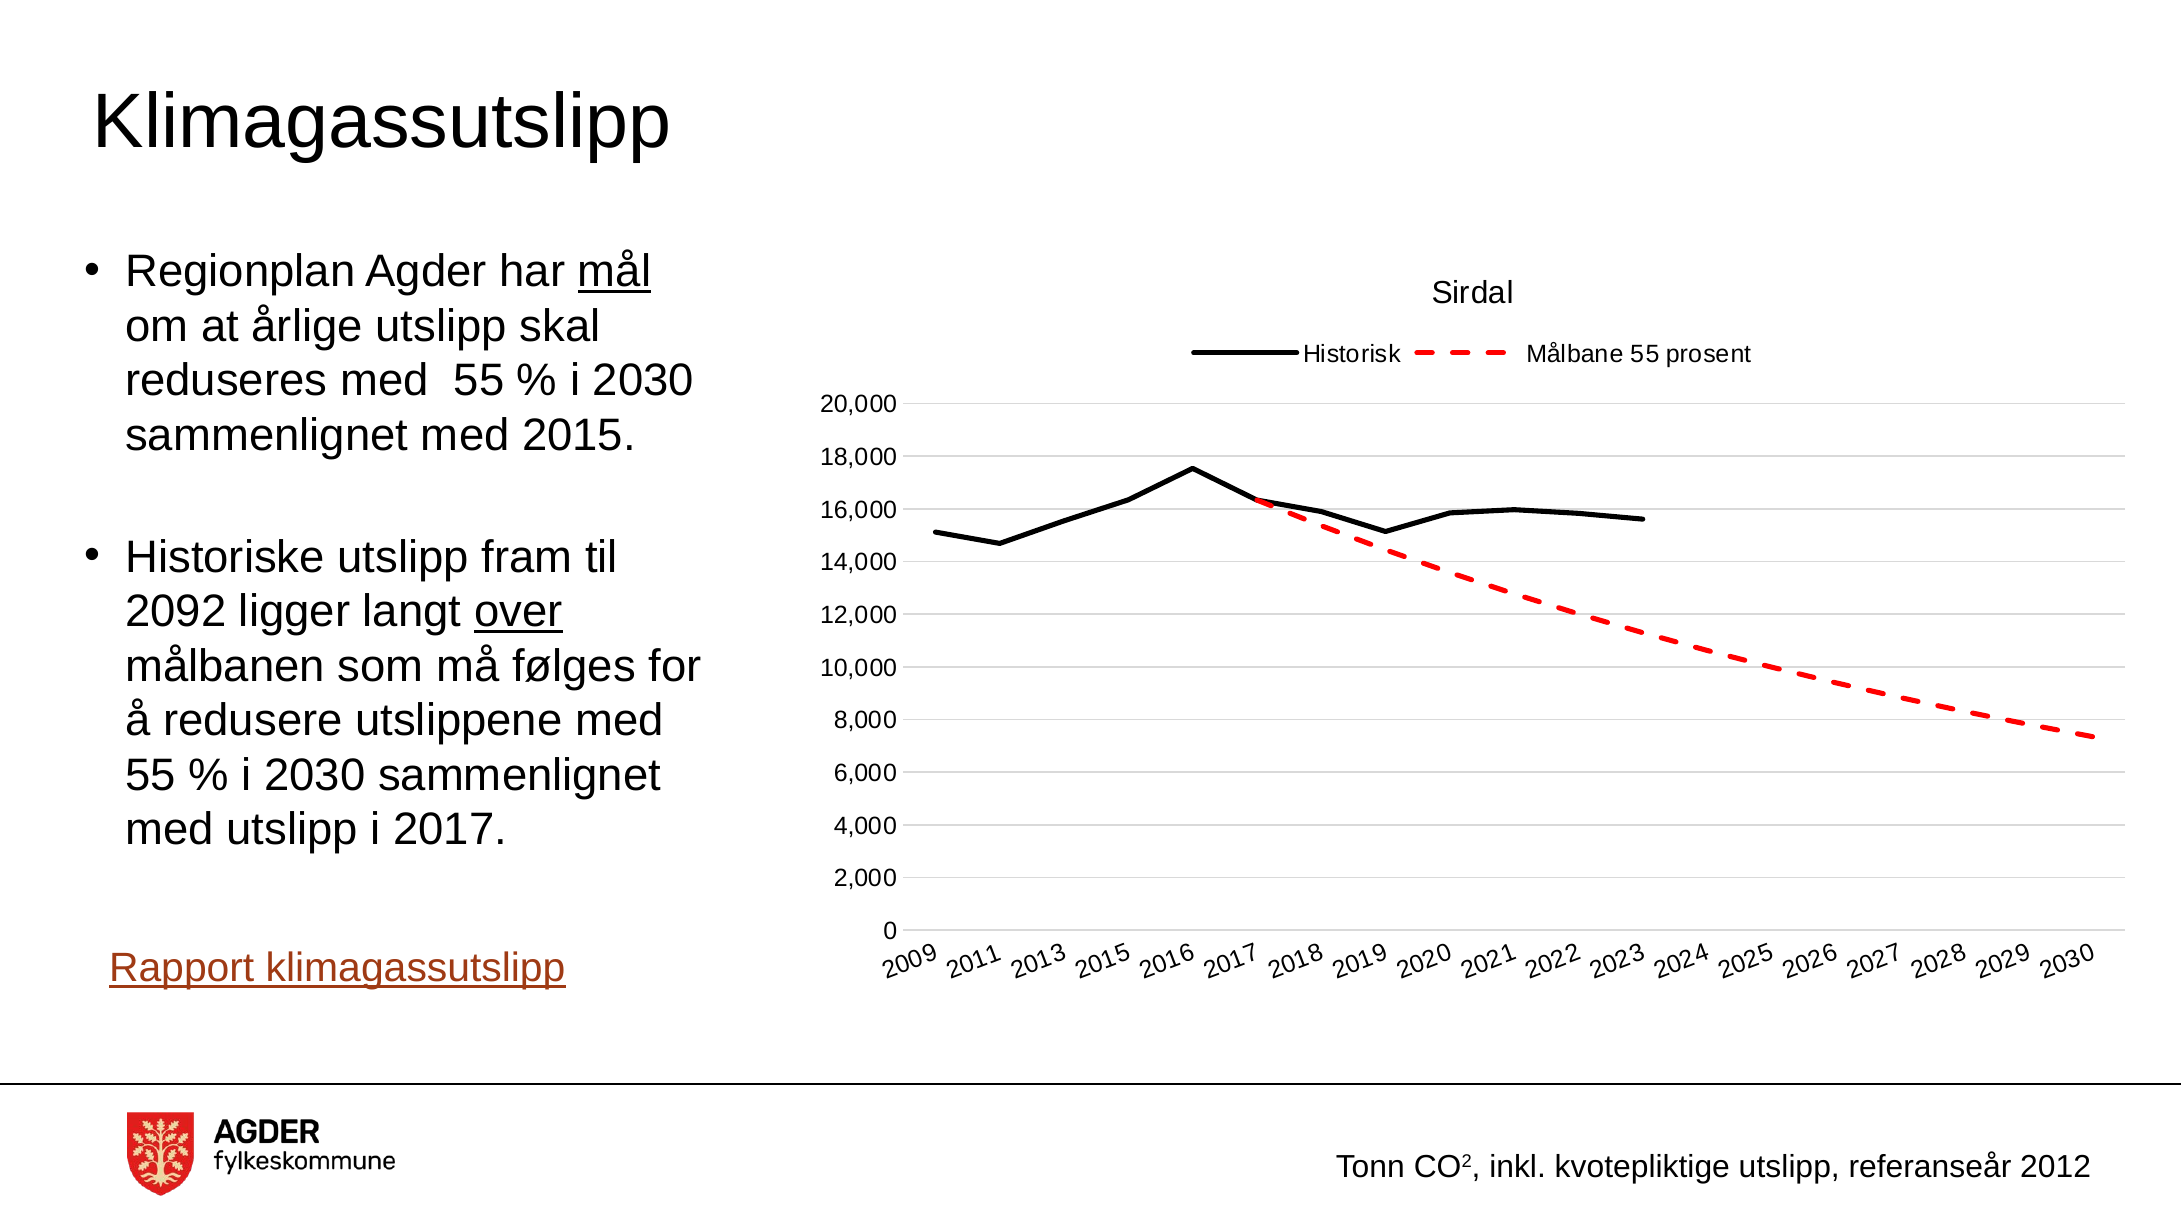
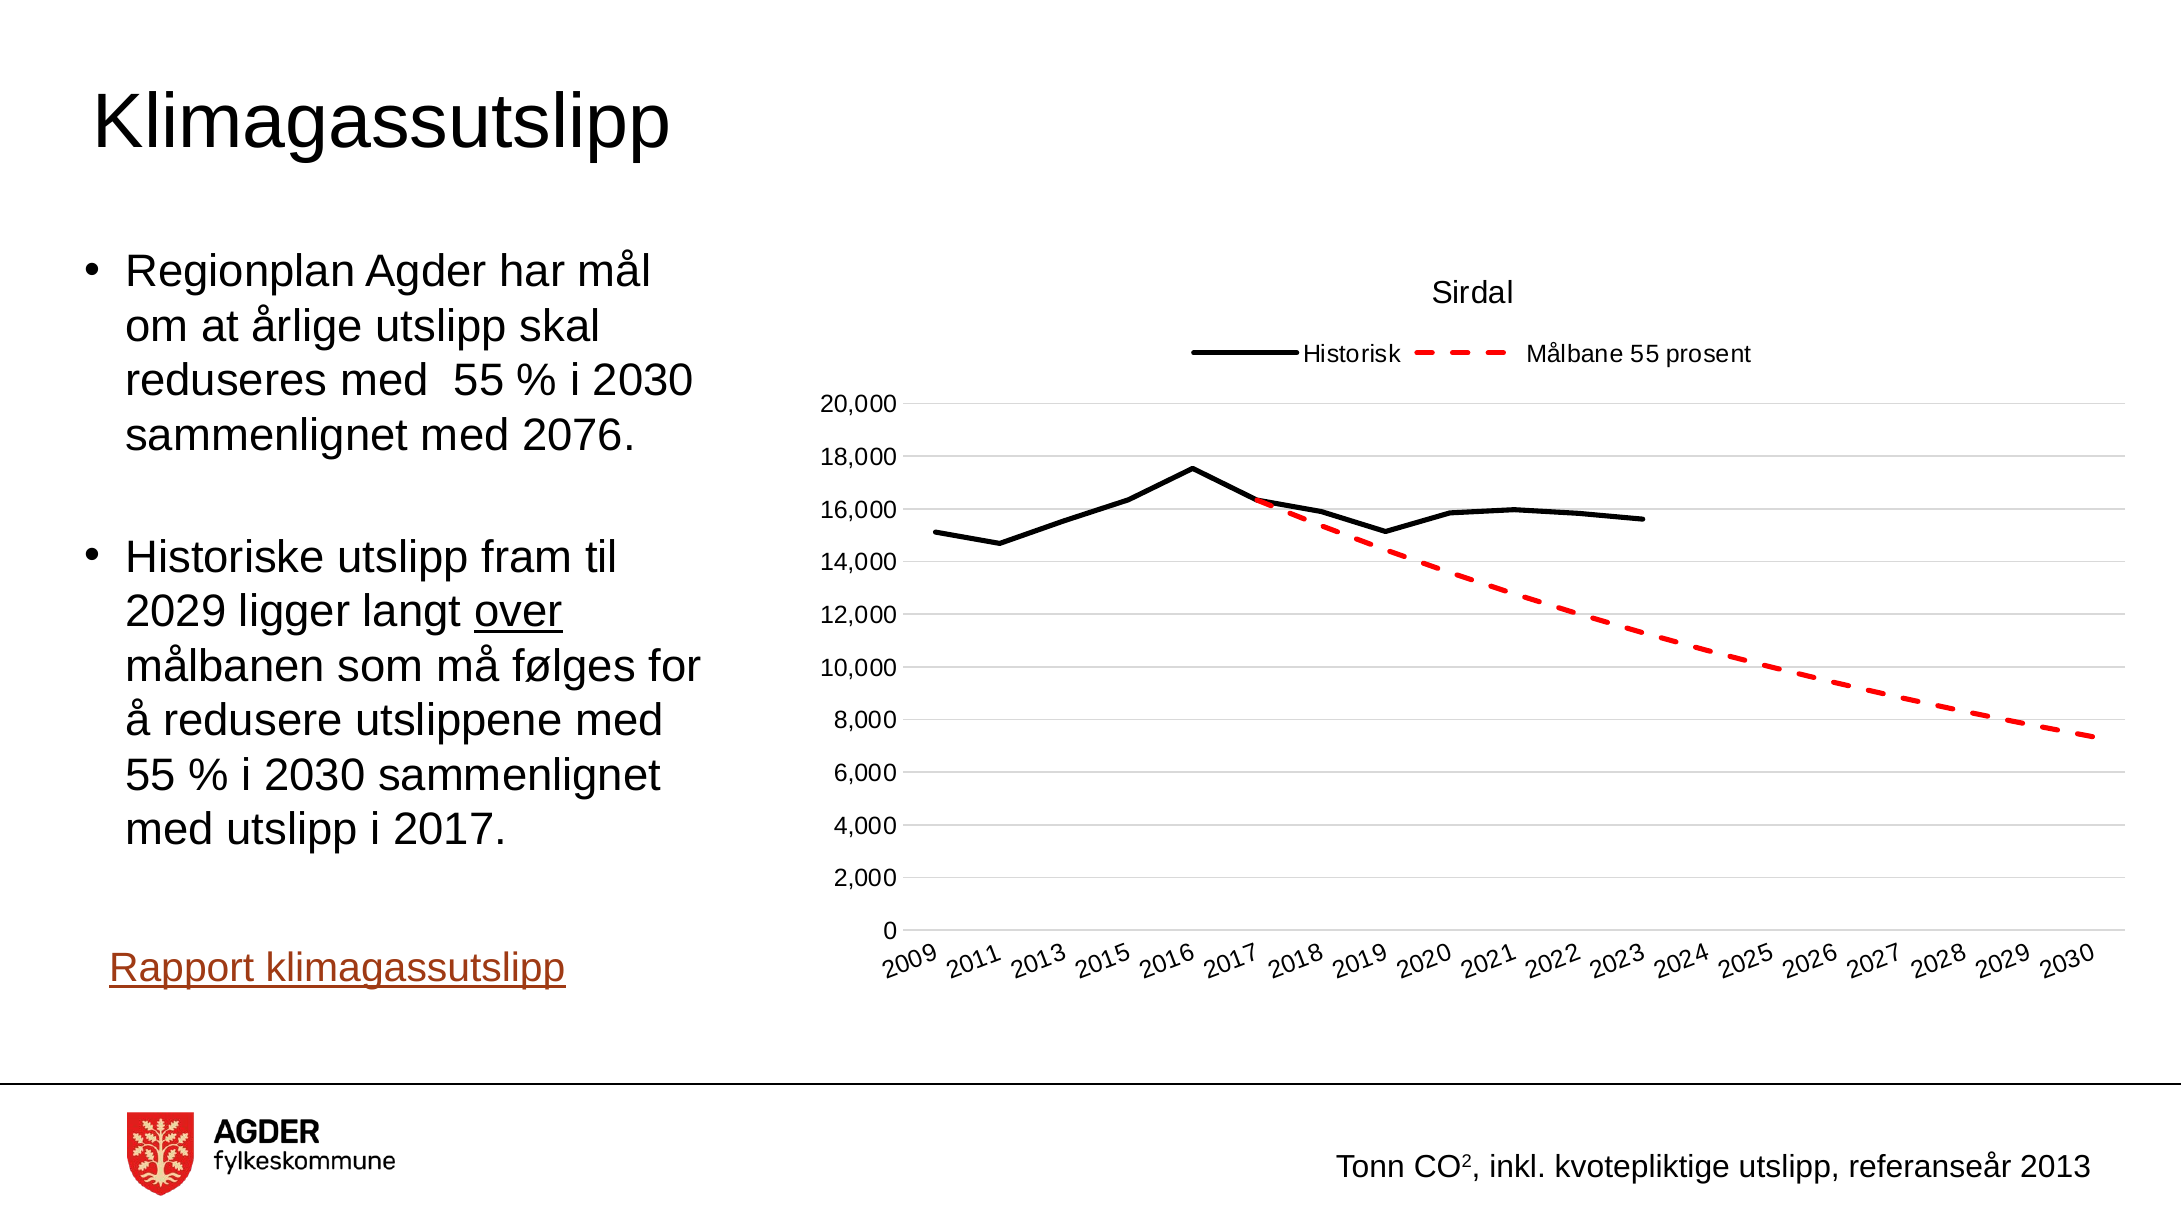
mål underline: present -> none
2015: 2015 -> 2076
2092: 2092 -> 2029
2012: 2012 -> 2013
